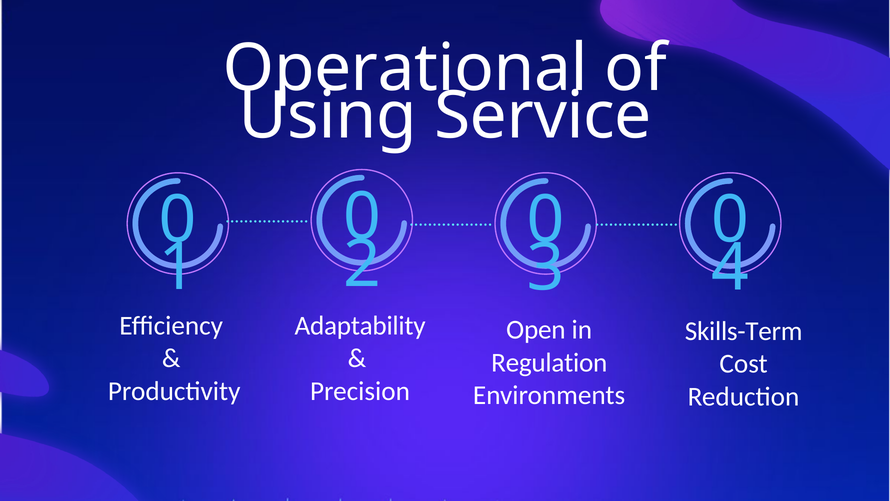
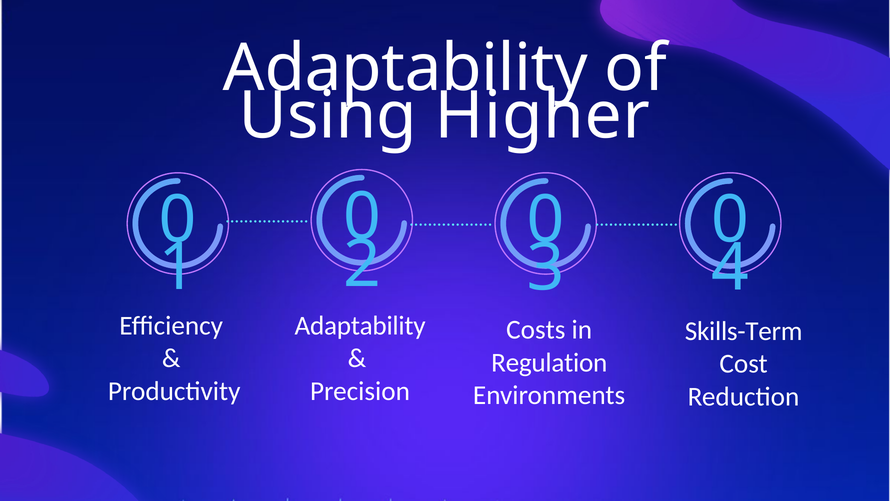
Operational at (405, 68): Operational -> Adaptability
Service: Service -> Higher
Open: Open -> Costs
